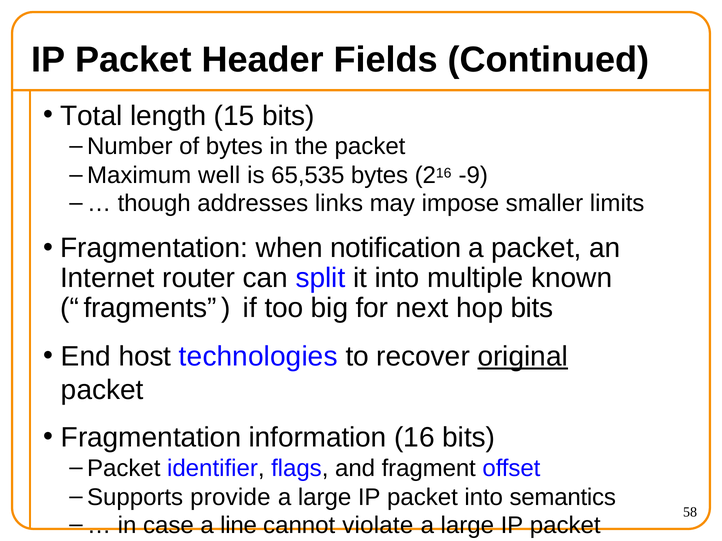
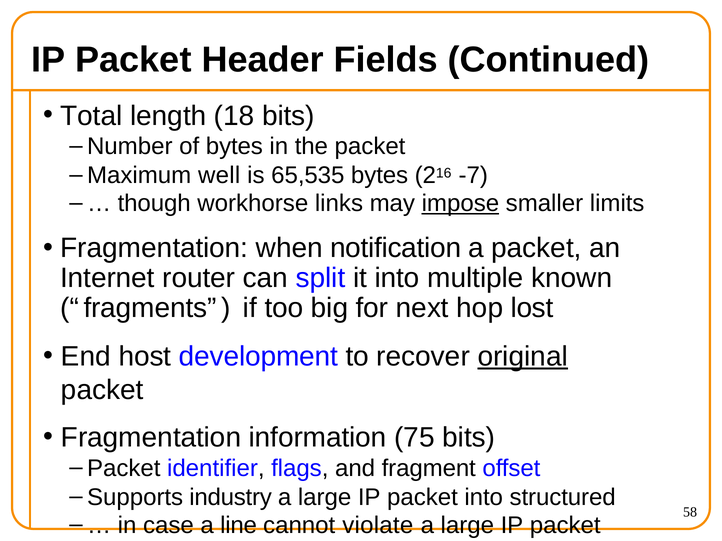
15: 15 -> 18
-9: -9 -> -7
addresses: addresses -> workhorse
impose underline: none -> present
hop bits: bits -> lost
technologies: technologies -> development
information 16: 16 -> 75
provide: provide -> industry
semantics: semantics -> structured
